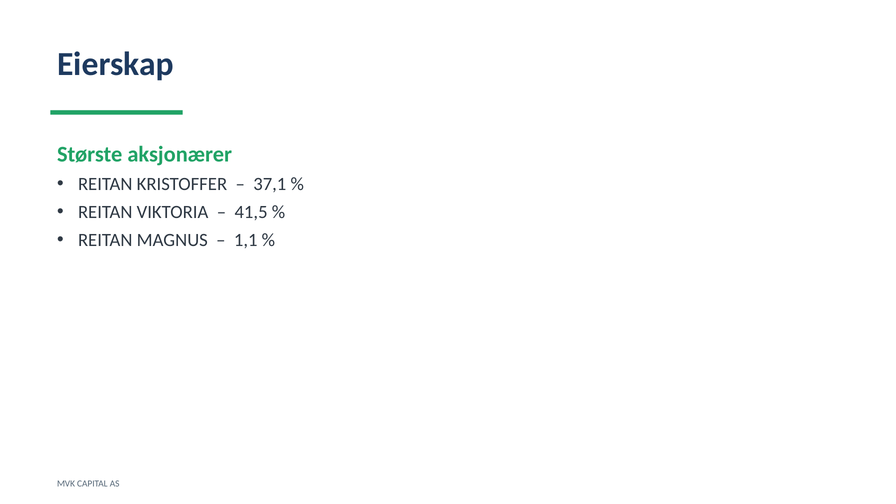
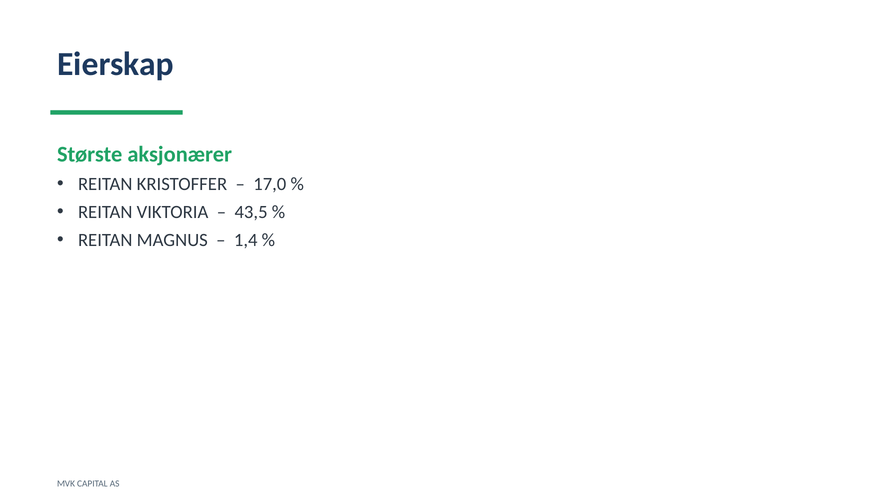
37,1: 37,1 -> 17,0
41,5: 41,5 -> 43,5
1,1: 1,1 -> 1,4
